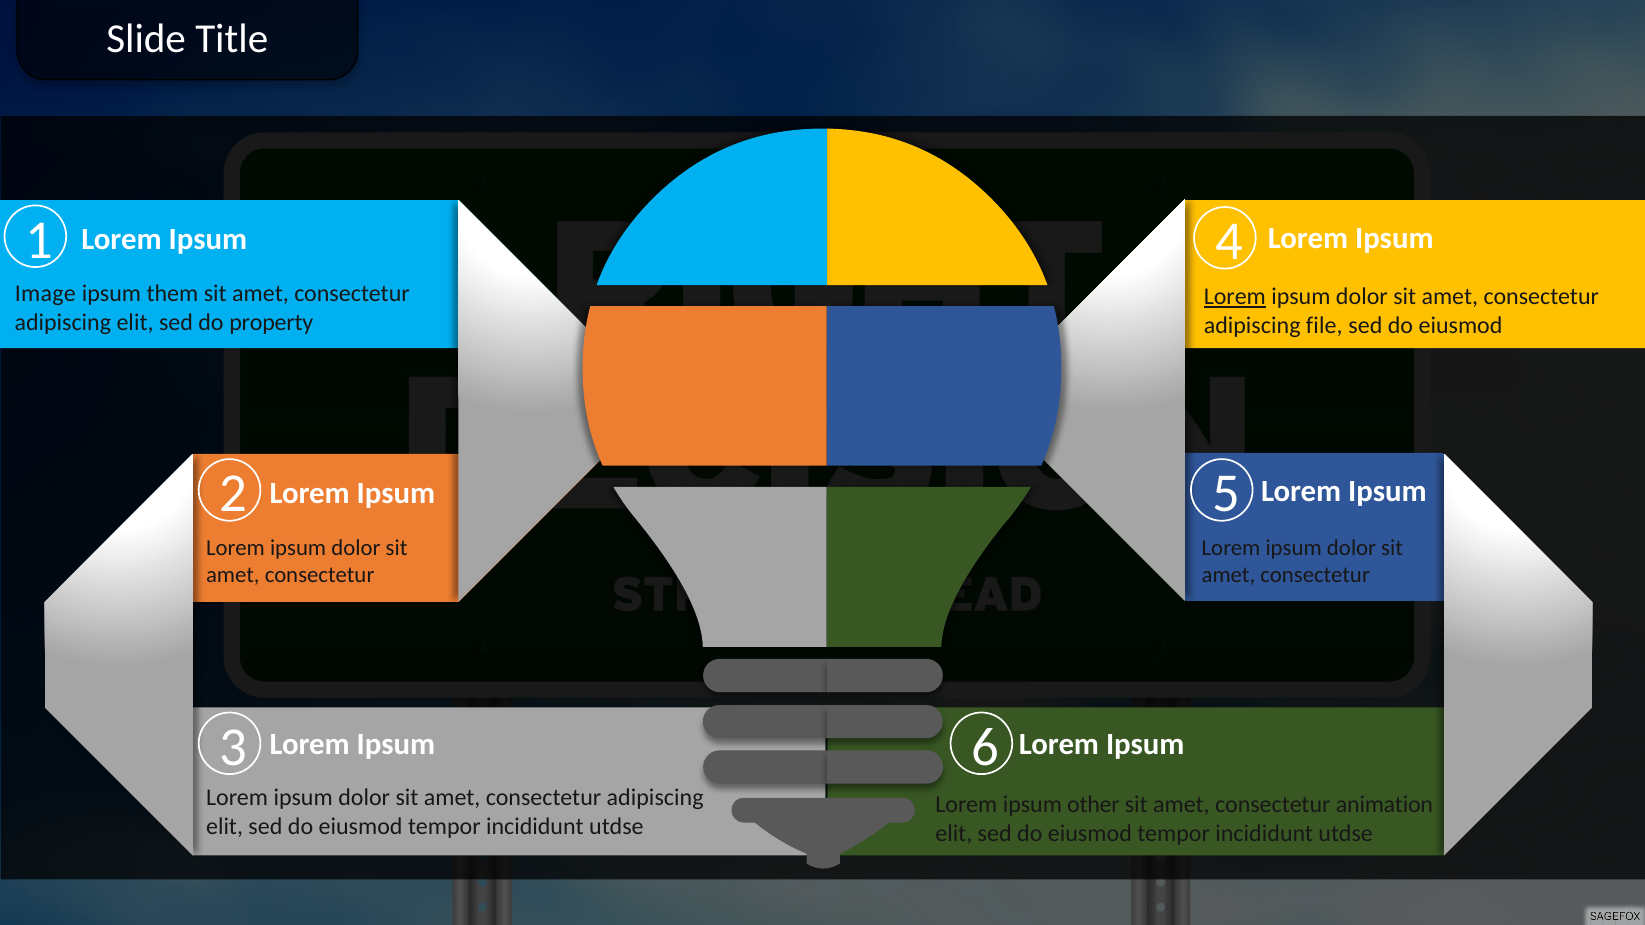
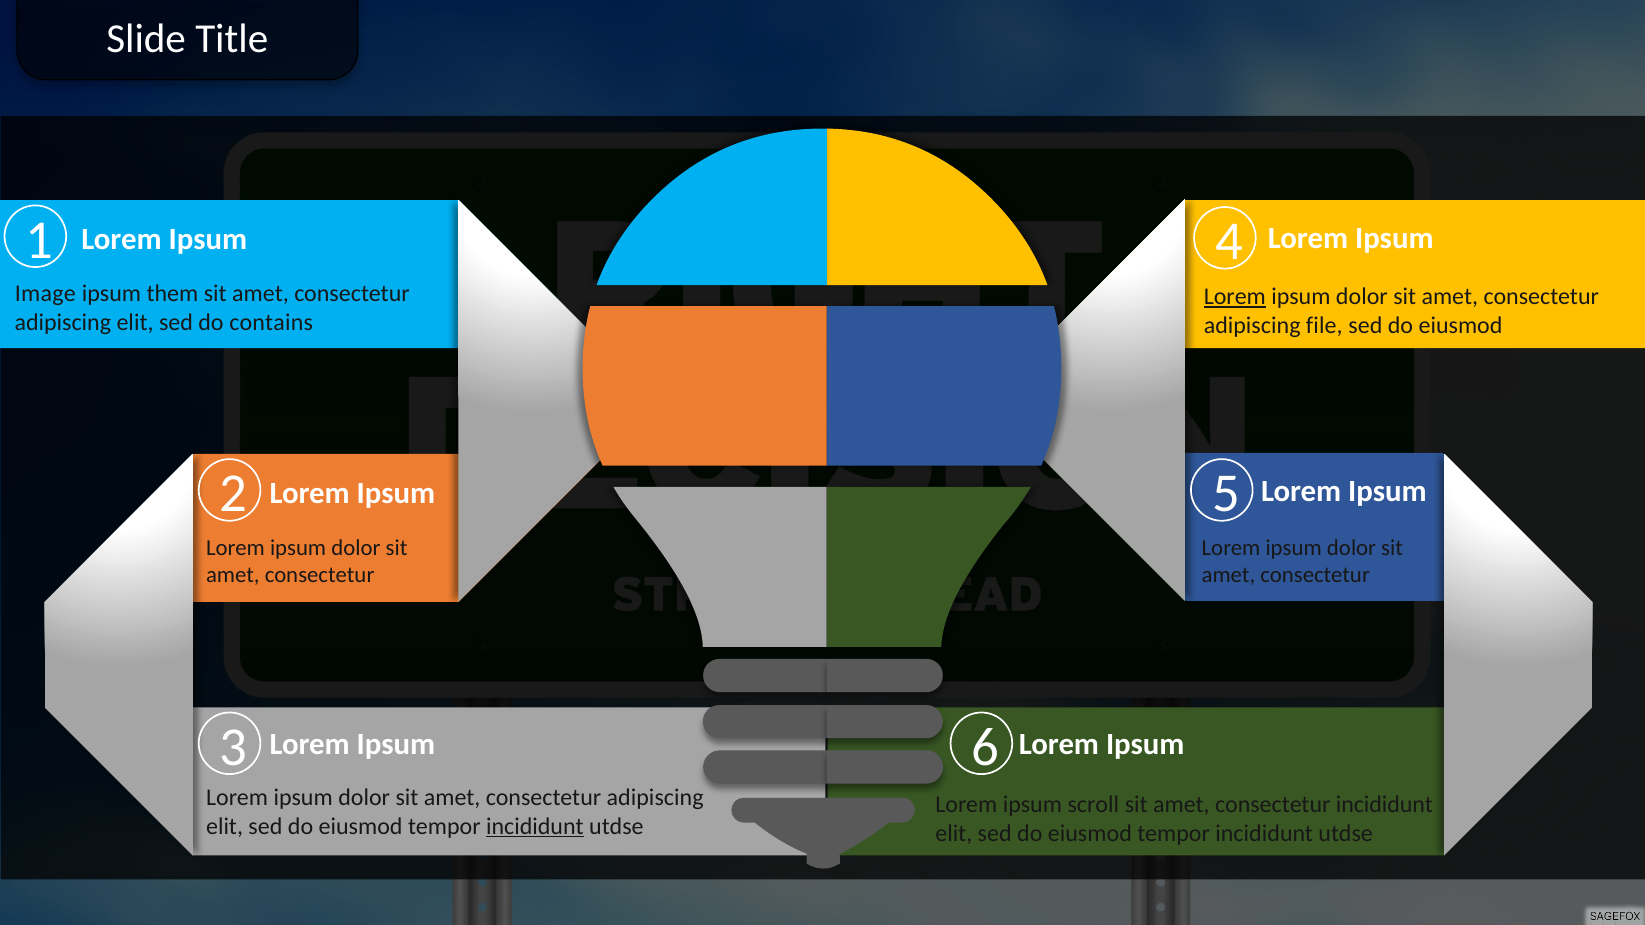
property: property -> contains
other: other -> scroll
consectetur animation: animation -> incididunt
incididunt at (535, 827) underline: none -> present
